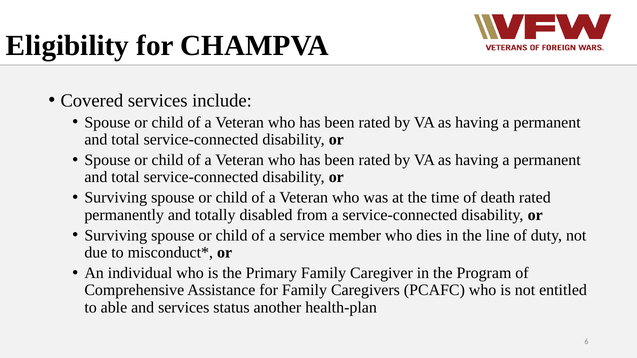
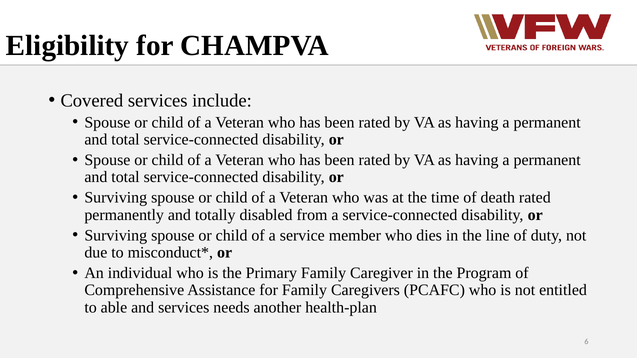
status: status -> needs
